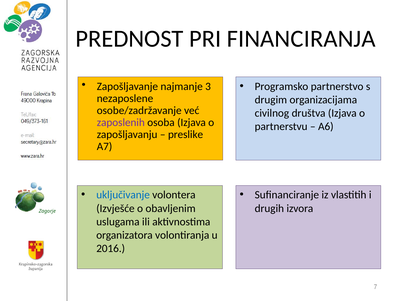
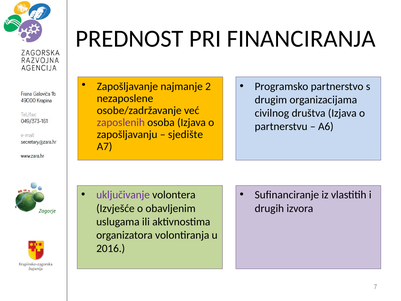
3: 3 -> 2
preslike: preslike -> sjedište
uključivanje colour: blue -> purple
